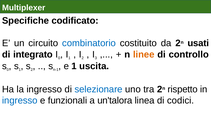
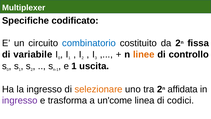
usati: usati -> fissa
integrato: integrato -> variabile
selezionare colour: blue -> orange
rispetto: rispetto -> affidata
ingresso at (20, 100) colour: blue -> purple
funzionali: funzionali -> trasforma
un'talora: un'talora -> un'come
